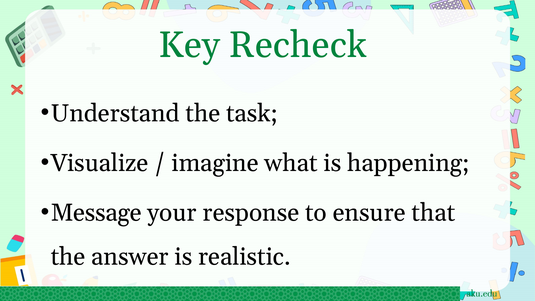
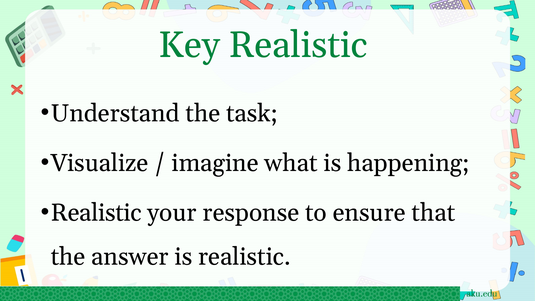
Key Recheck: Recheck -> Realistic
Message at (96, 213): Message -> Realistic
